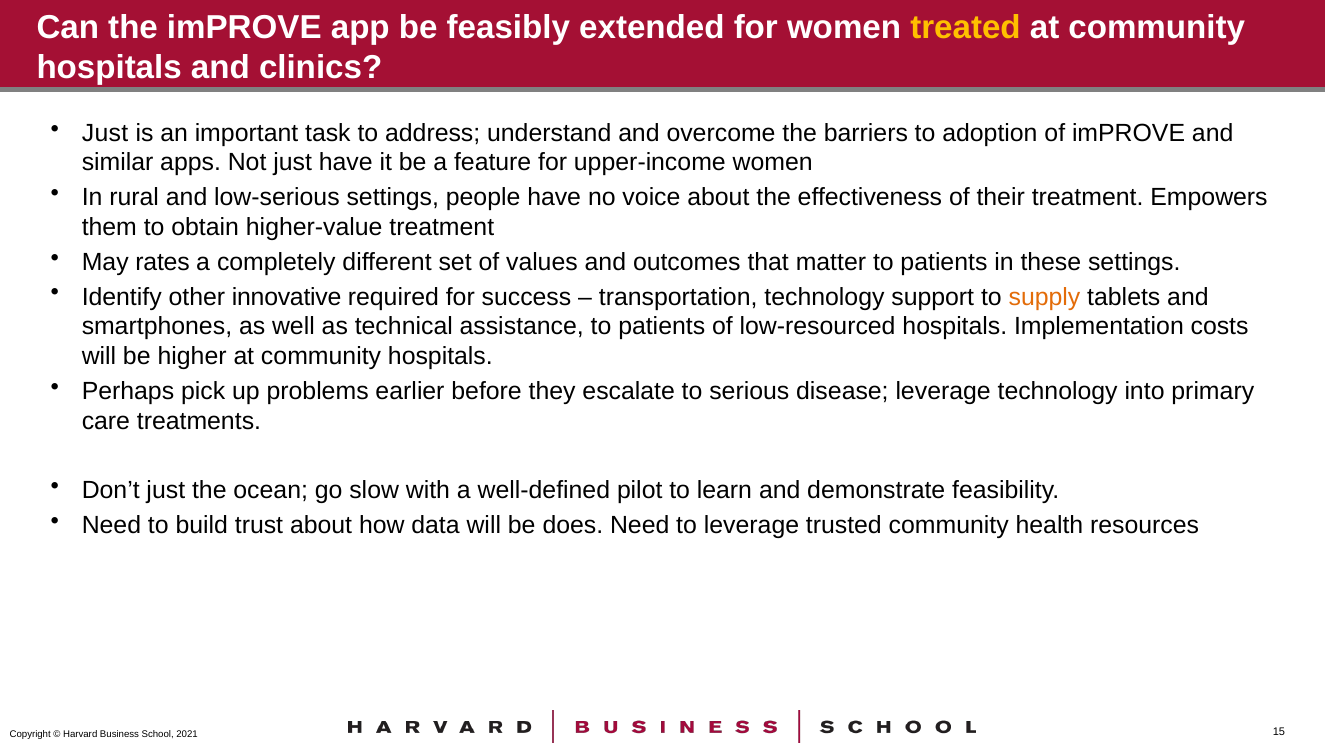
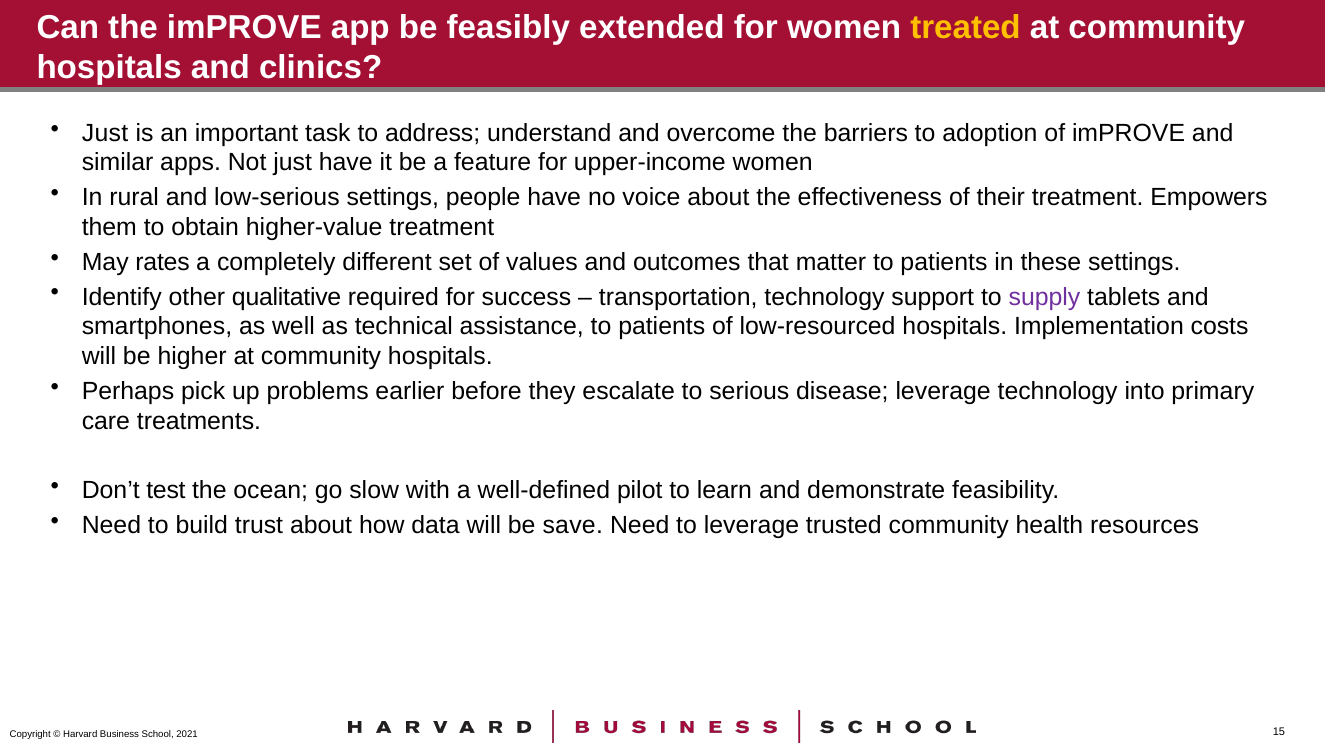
innovative: innovative -> qualitative
supply colour: orange -> purple
Don’t just: just -> test
does: does -> save
